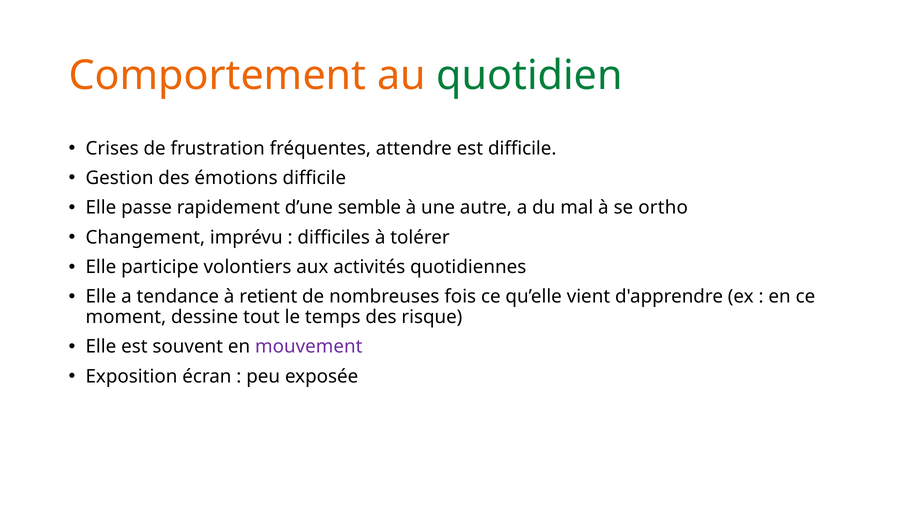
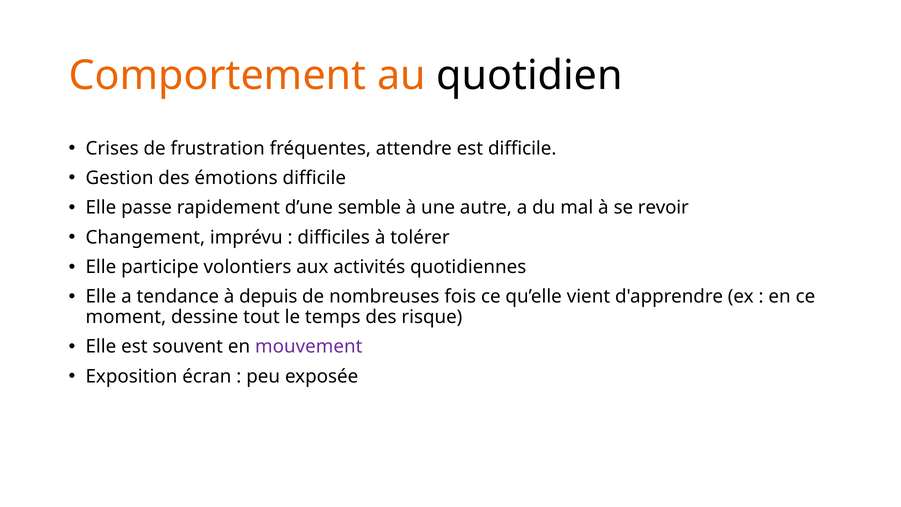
quotidien colour: green -> black
ortho: ortho -> revoir
retient: retient -> depuis
